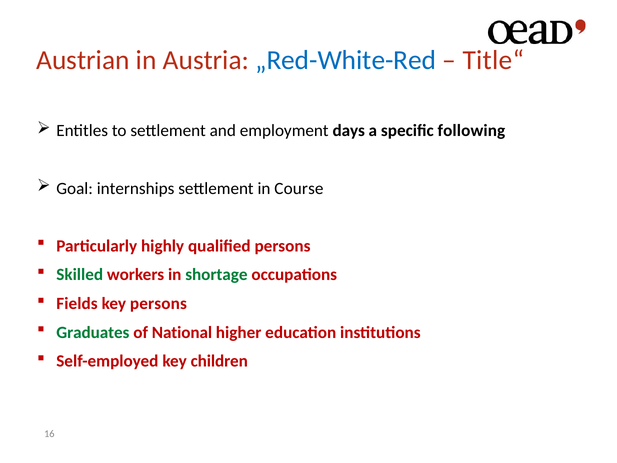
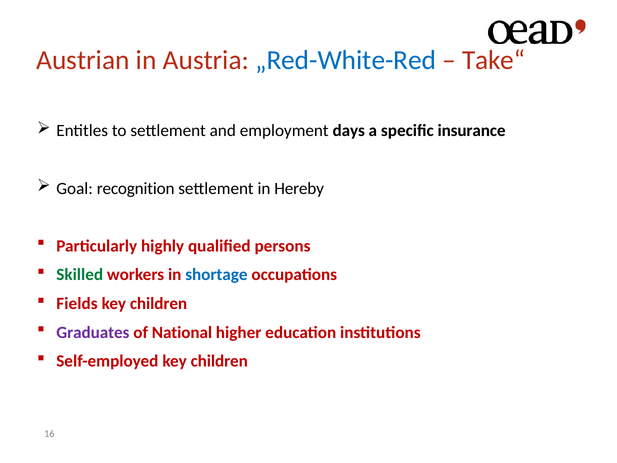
Title“: Title“ -> Take“
following: following -> insurance
internships: internships -> recognition
Course: Course -> Hereby
shortage colour: green -> blue
persons at (158, 303): persons -> children
Graduates colour: green -> purple
